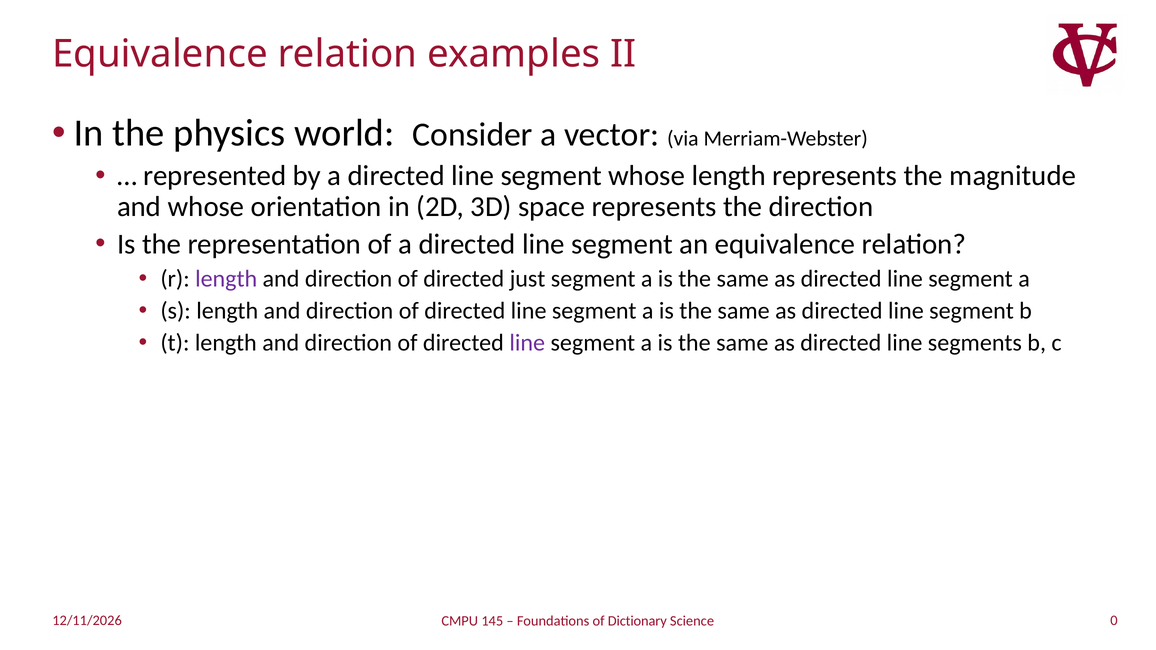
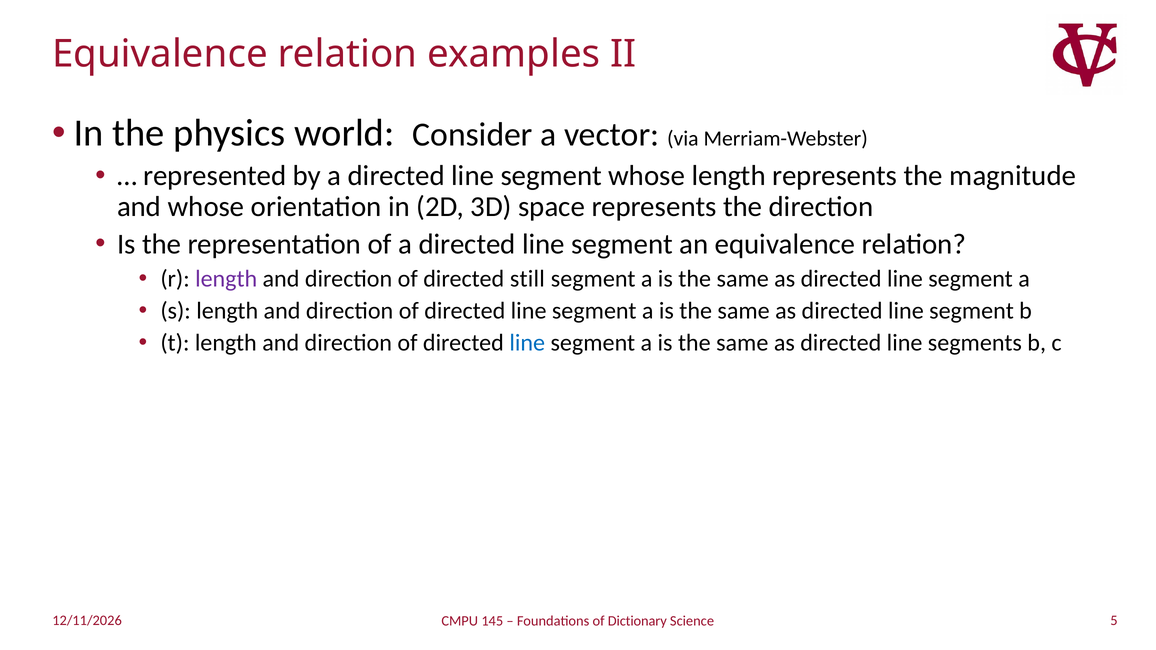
just: just -> still
line at (527, 343) colour: purple -> blue
0: 0 -> 5
